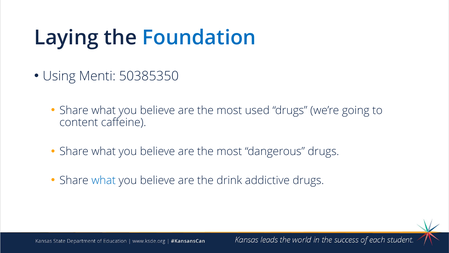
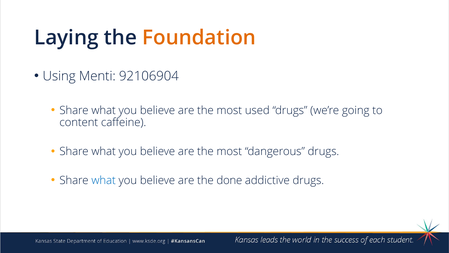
Foundation colour: blue -> orange
50385350: 50385350 -> 92106904
drink: drink -> done
